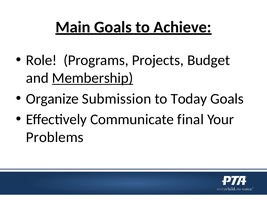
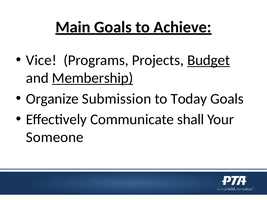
Role: Role -> Vice
Budget underline: none -> present
final: final -> shall
Problems: Problems -> Someone
